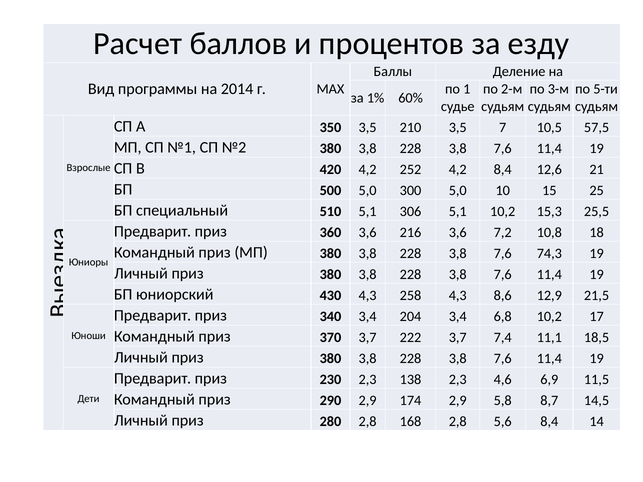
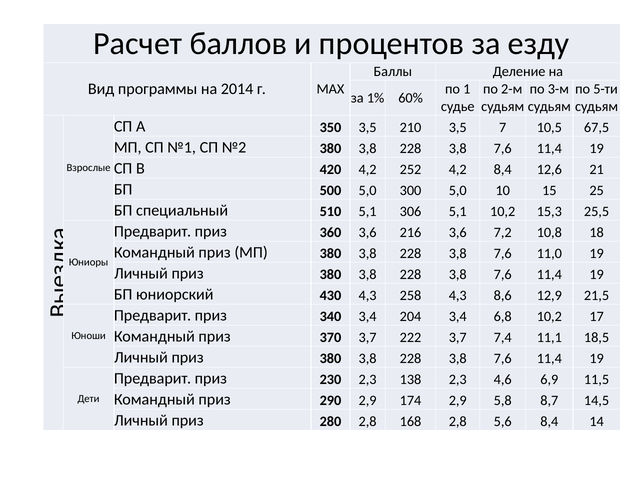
57,5: 57,5 -> 67,5
74,3: 74,3 -> 11,0
